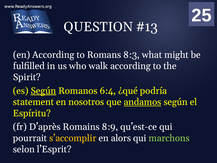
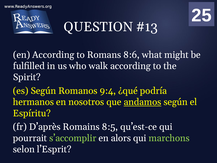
8:3: 8:3 -> 8:6
Según at (43, 91) underline: present -> none
6:4: 6:4 -> 9:4
statement: statement -> hermanos
8:9: 8:9 -> 8:5
s’accomplir colour: yellow -> light green
